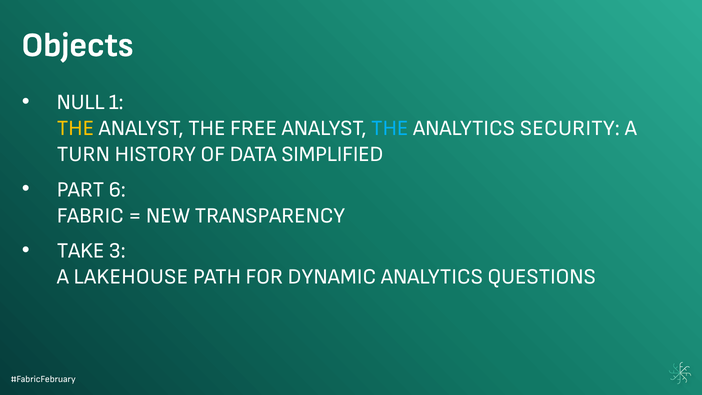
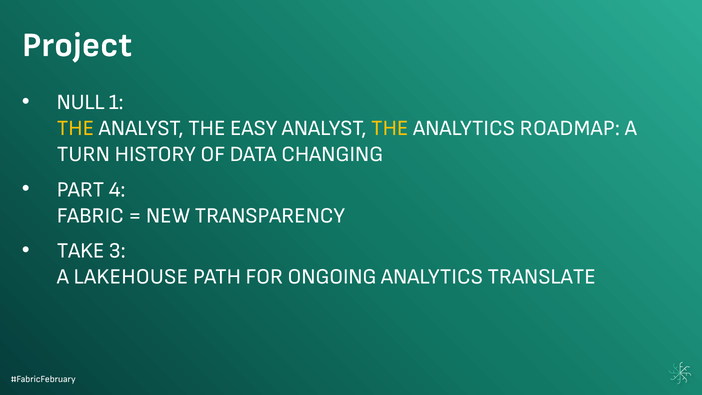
Objects: Objects -> Project
FREE: FREE -> EASY
THE at (390, 128) colour: light blue -> yellow
SECURITY: SECURITY -> ROADMAP
SIMPLIFIED: SIMPLIFIED -> CHANGING
6: 6 -> 4
DYNAMIC: DYNAMIC -> ONGOING
QUESTIONS: QUESTIONS -> TRANSLATE
